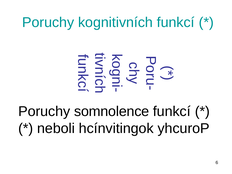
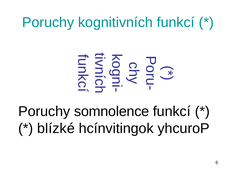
neboli: neboli -> blízké
